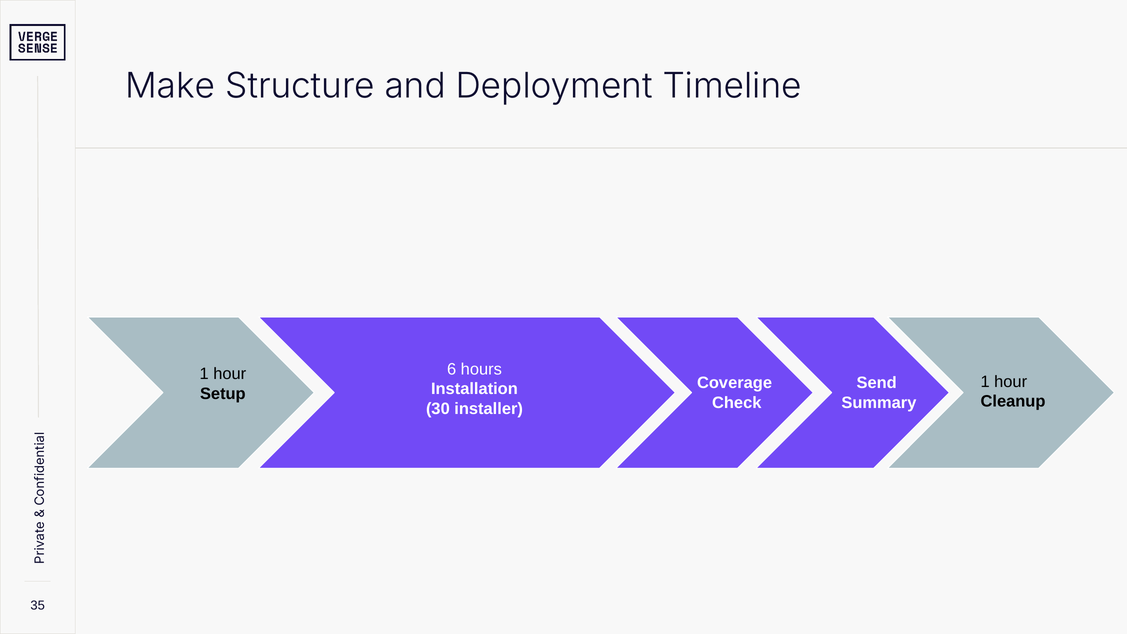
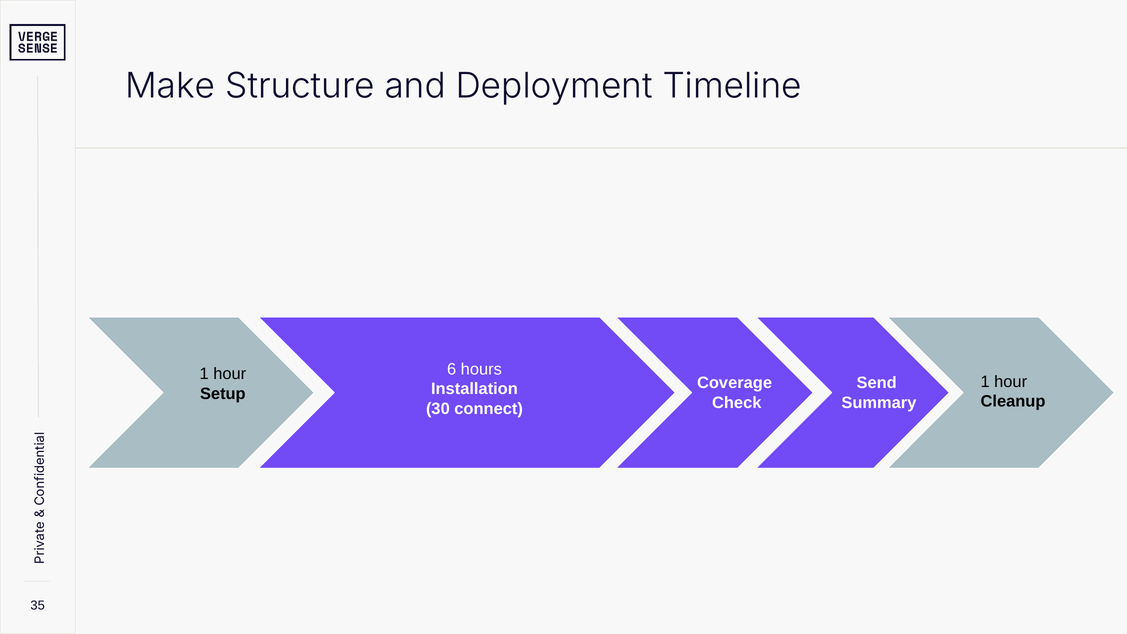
installer: installer -> connect
